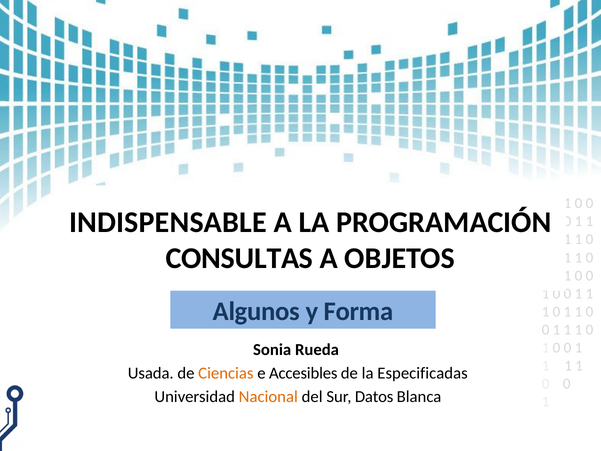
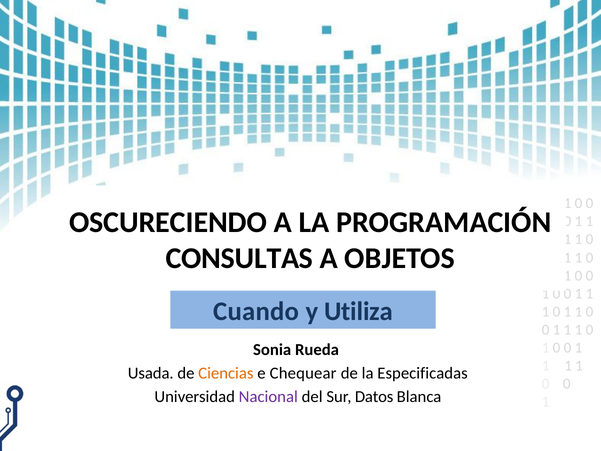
INDISPENSABLE: INDISPENSABLE -> OSCURECIENDO
Algunos: Algunos -> Cuando
Forma: Forma -> Utiliza
Accesibles: Accesibles -> Chequear
Nacional colour: orange -> purple
